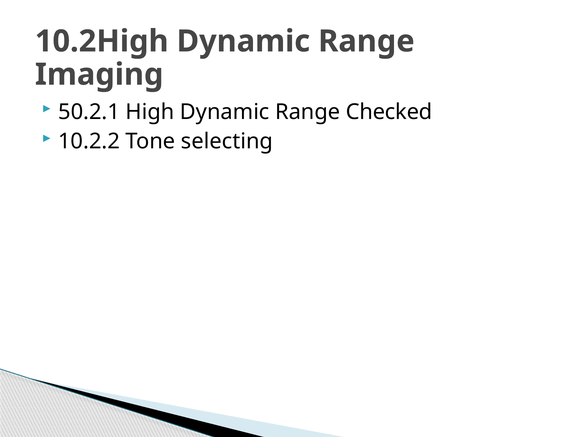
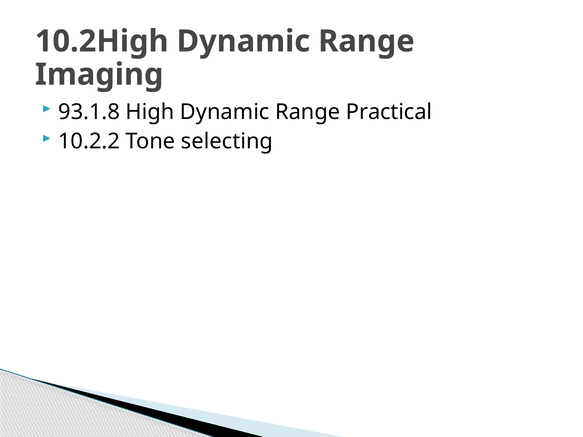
50.2.1: 50.2.1 -> 93.1.8
Checked: Checked -> Practical
